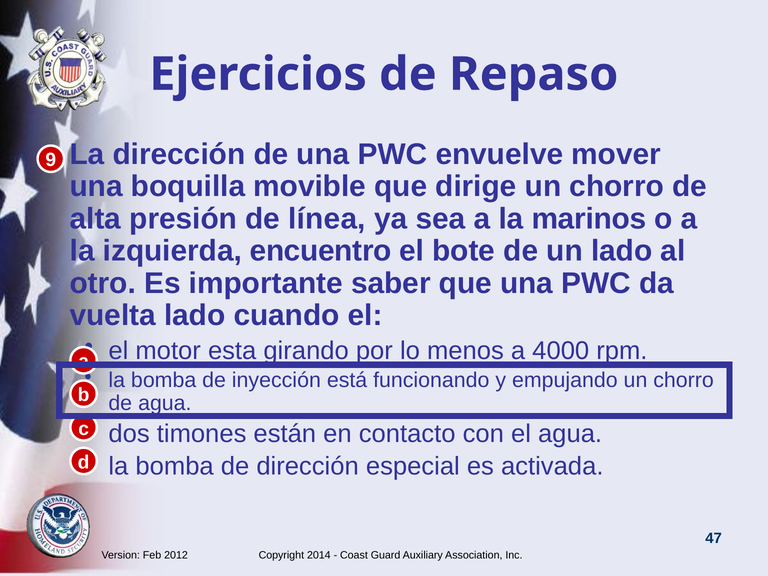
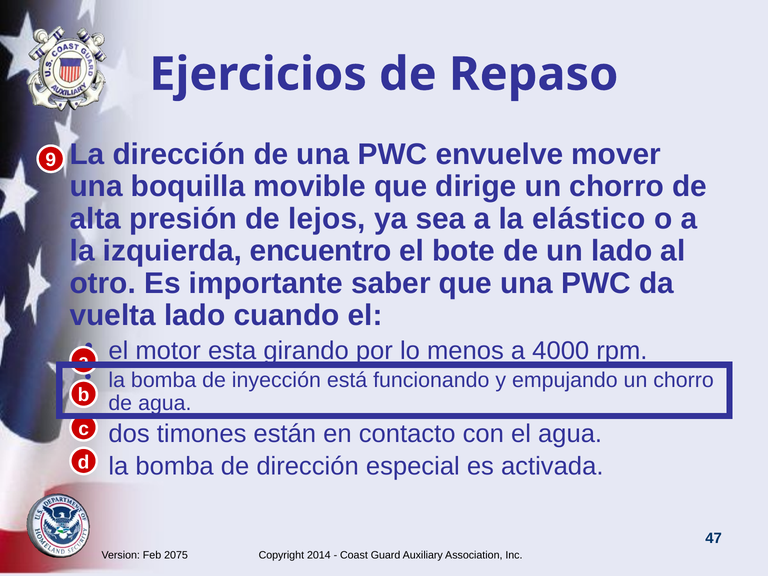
línea: línea -> lejos
marinos: marinos -> elástico
2012: 2012 -> 2075
